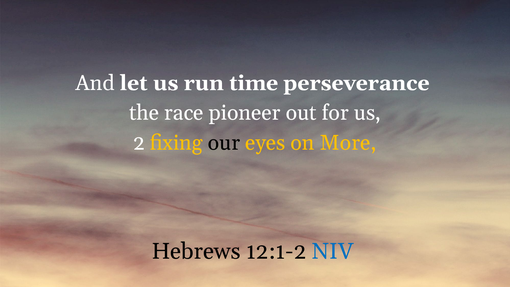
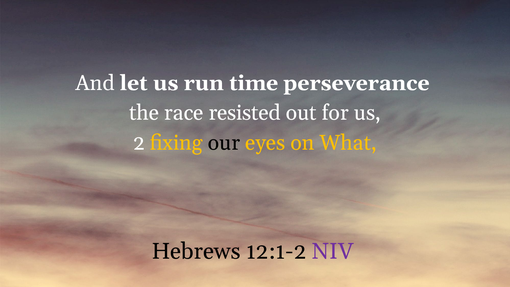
pioneer: pioneer -> resisted
More: More -> What
NIV colour: blue -> purple
